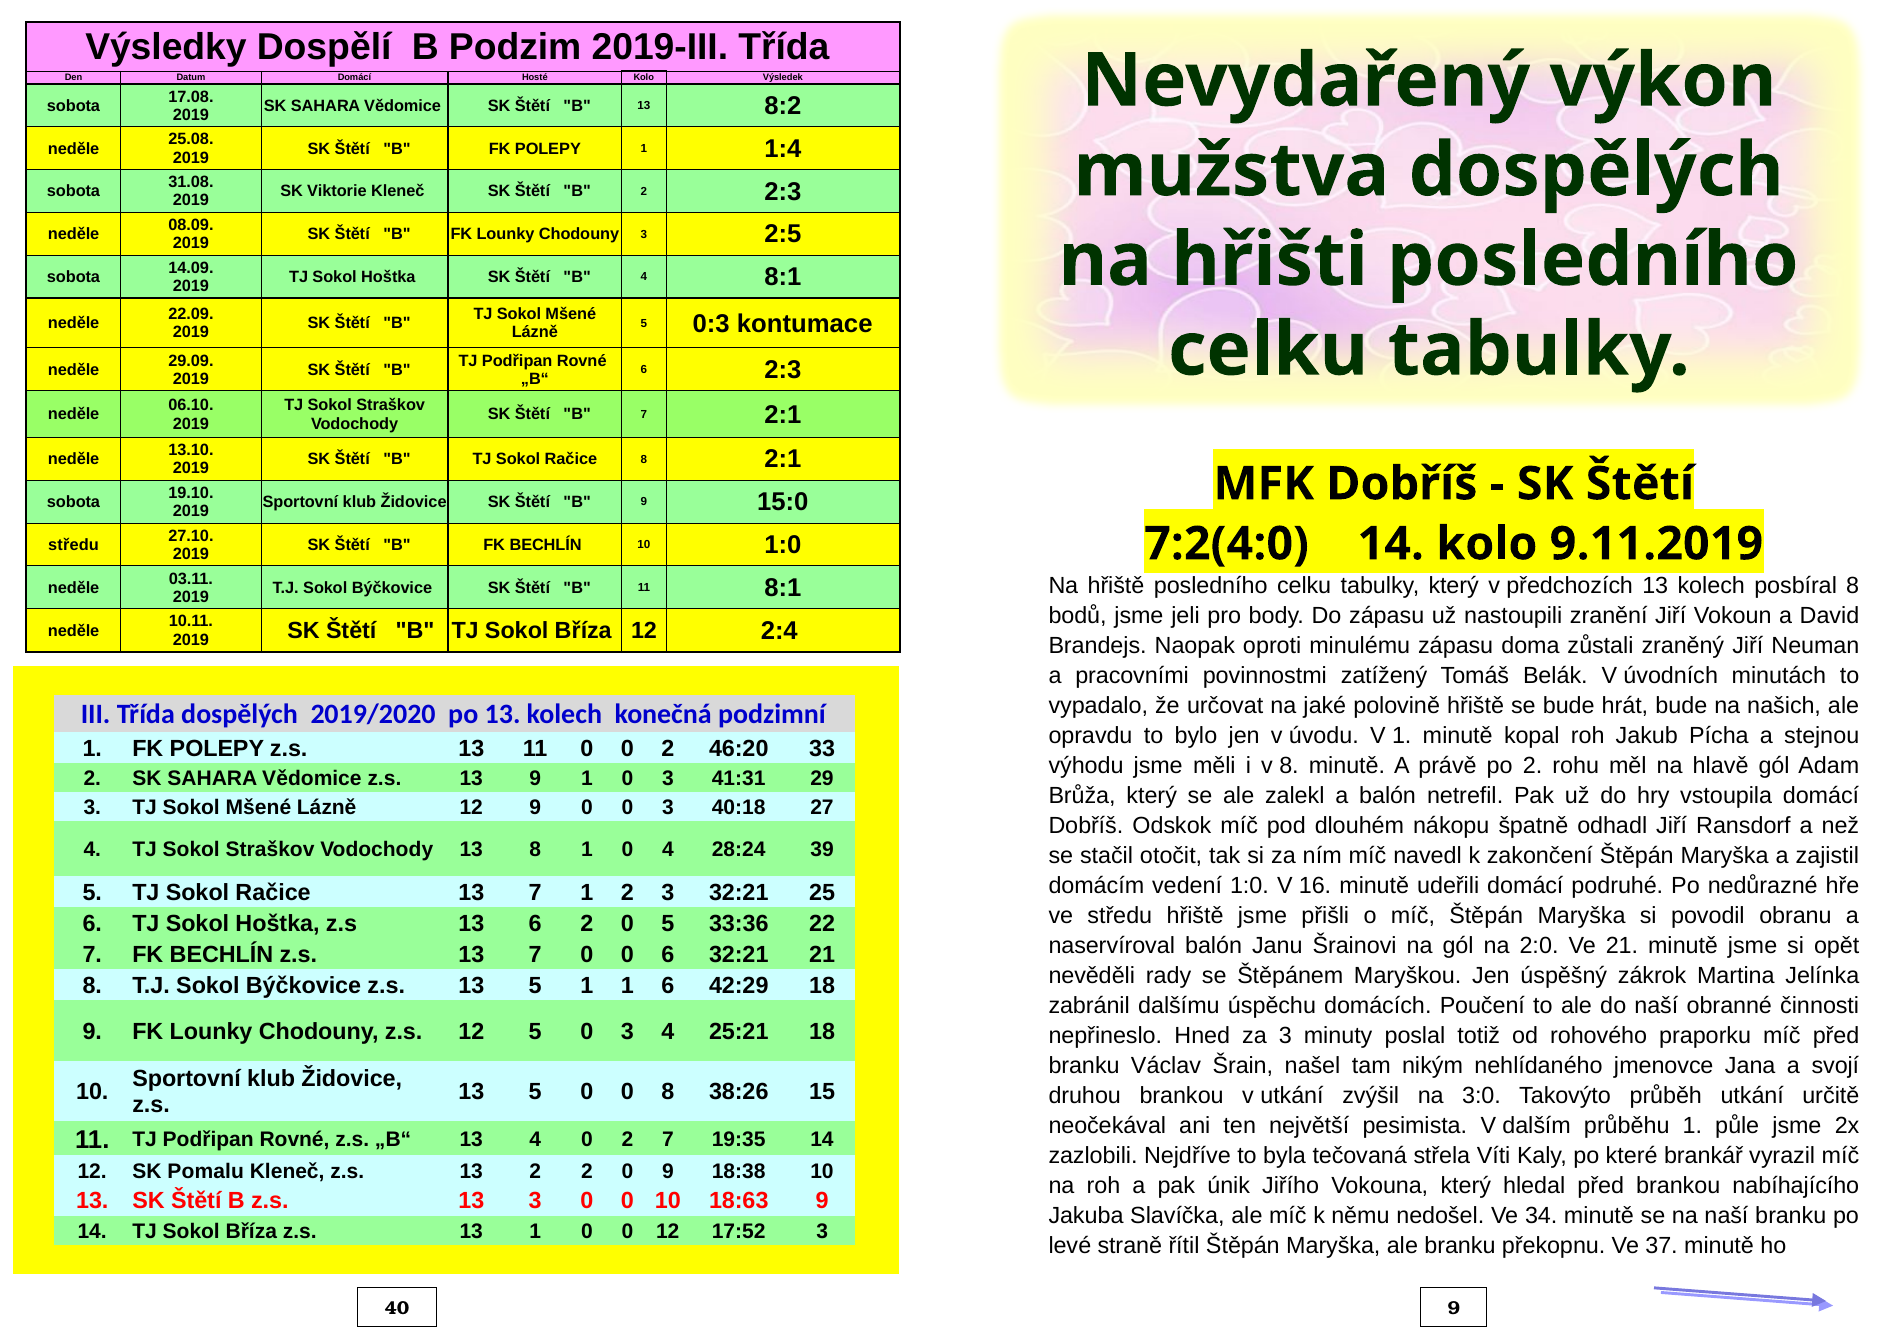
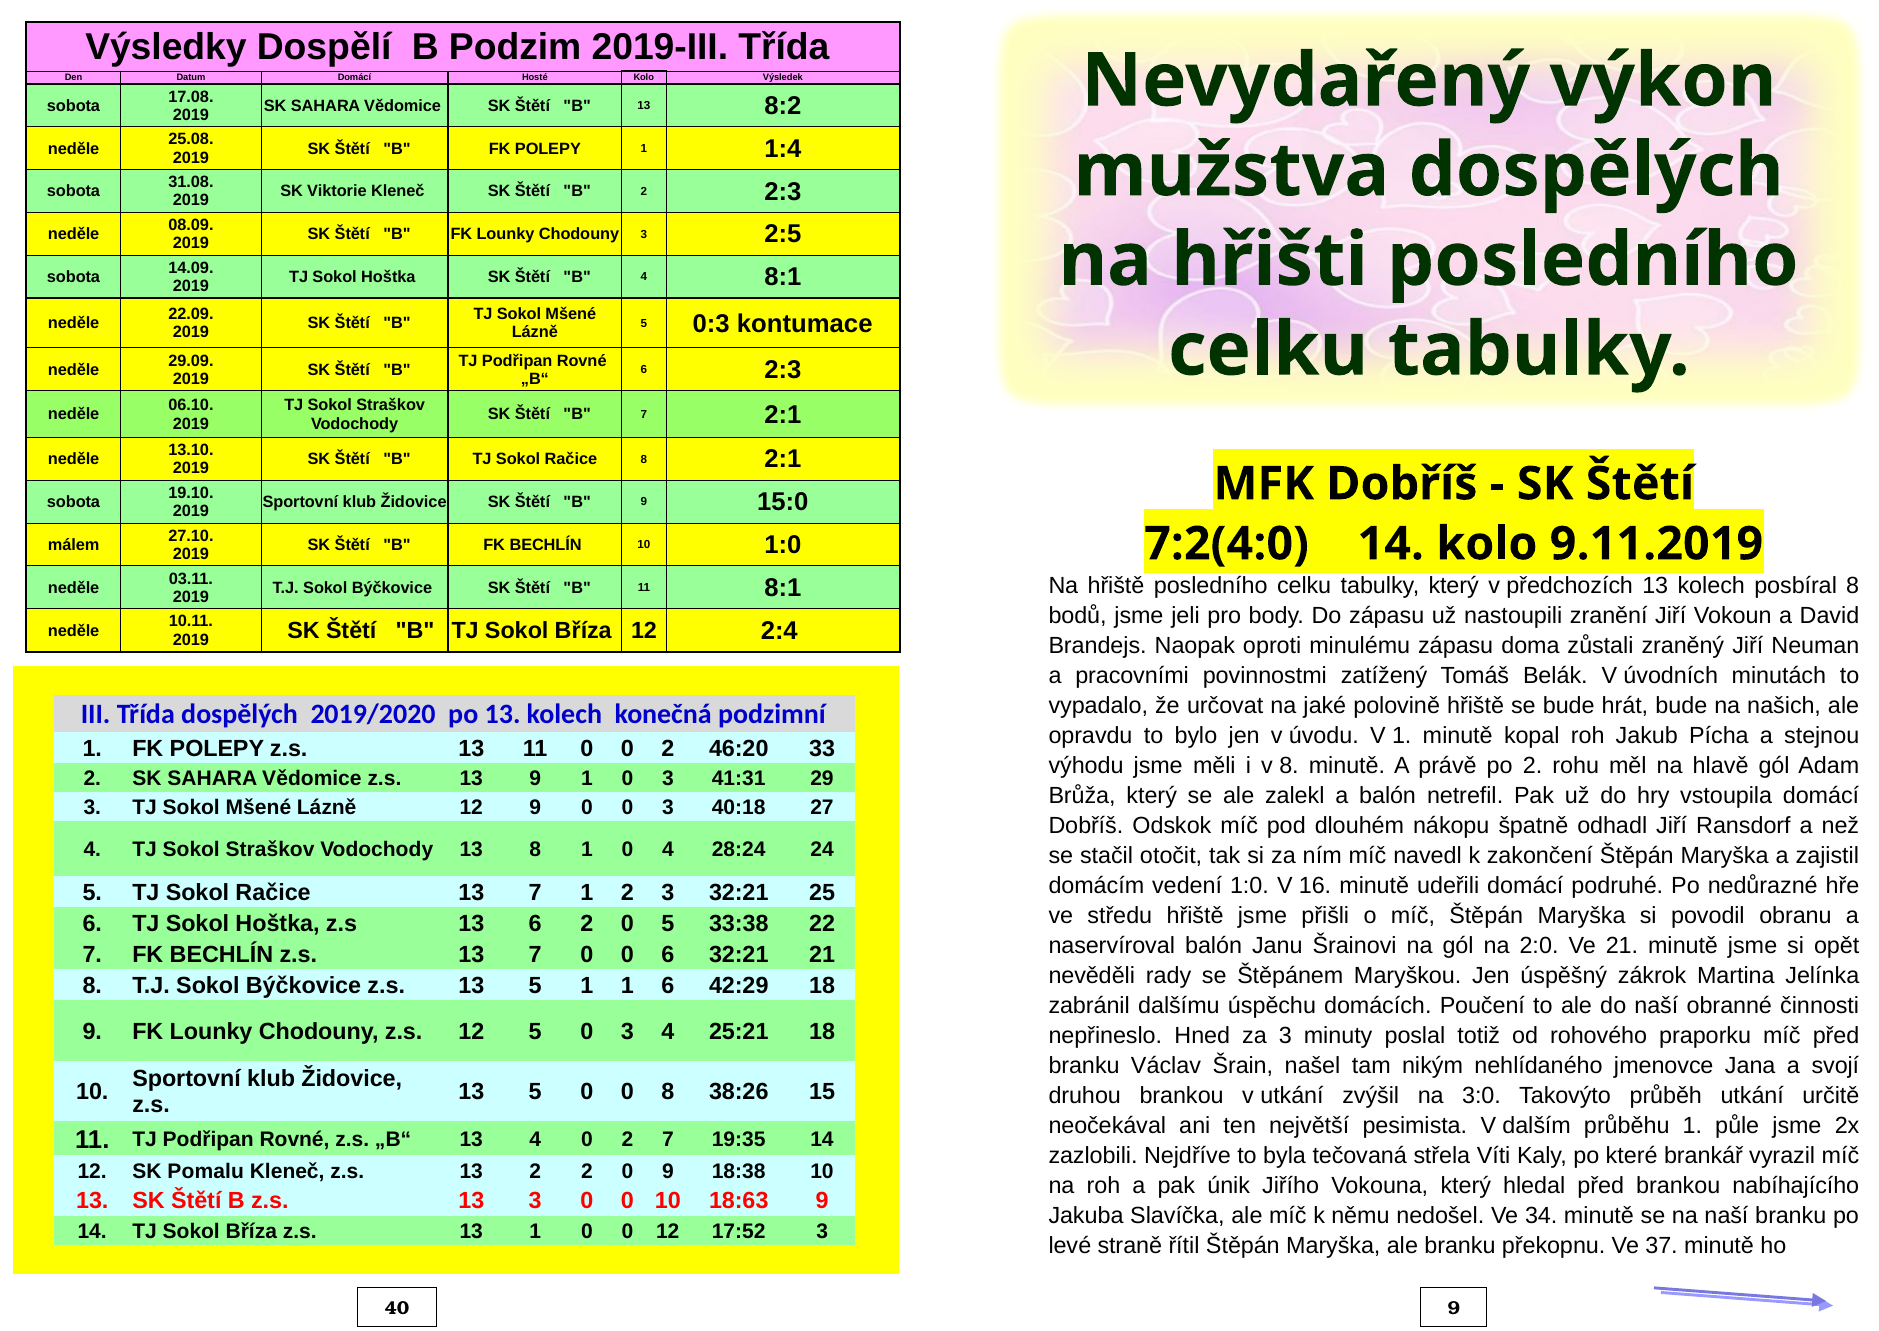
středu at (74, 545): středu -> málem
39: 39 -> 24
33:36: 33:36 -> 33:38
